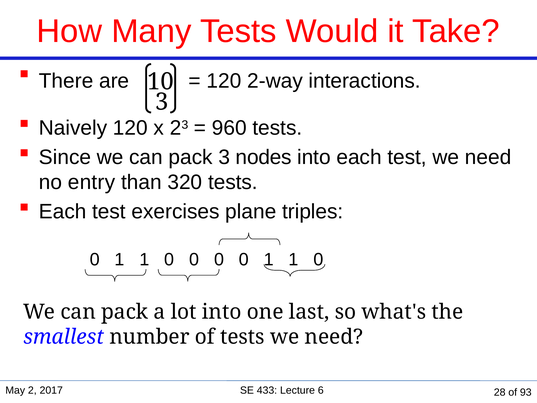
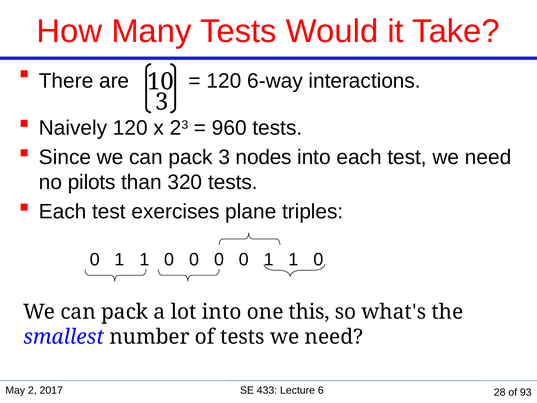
2-way: 2-way -> 6-way
entry: entry -> pilots
last: last -> this
